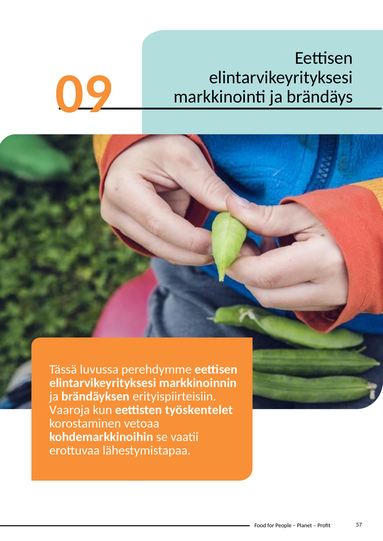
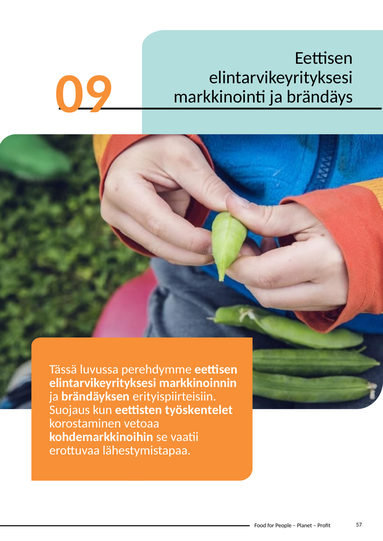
Vaaroja: Vaaroja -> Suojaus
